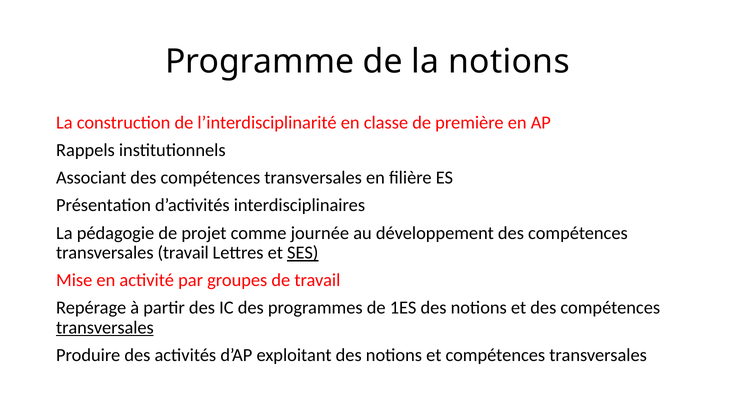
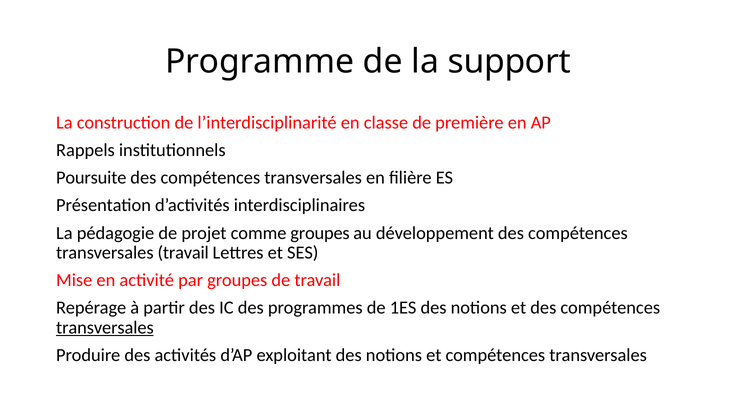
la notions: notions -> support
Associant: Associant -> Poursuite
comme journée: journée -> groupes
SES underline: present -> none
